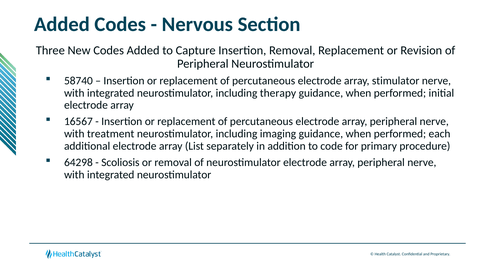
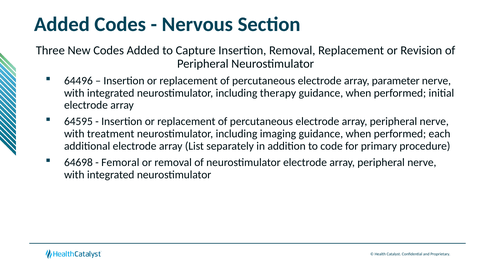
58740: 58740 -> 64496
stimulator: stimulator -> parameter
16567: 16567 -> 64595
64298: 64298 -> 64698
Scoliosis: Scoliosis -> Femoral
